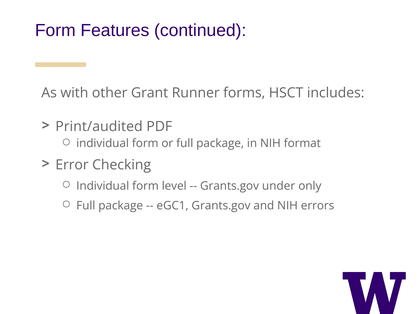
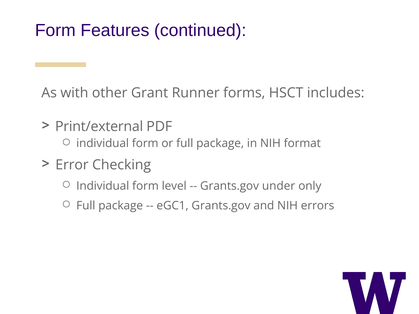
Print/audited: Print/audited -> Print/external
